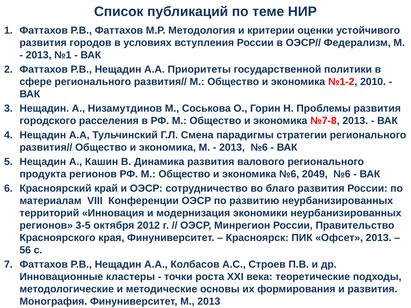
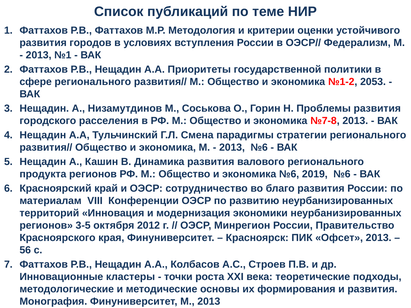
2010: 2010 -> 2053
2049: 2049 -> 2019
